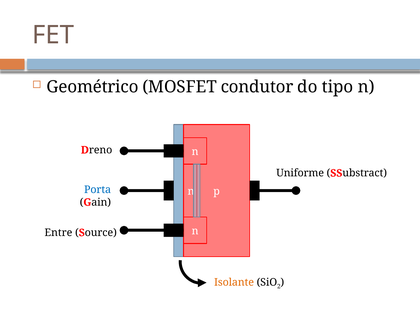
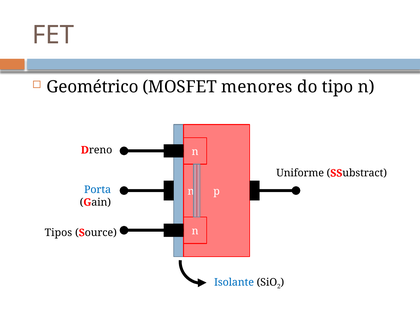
condutor: condutor -> menores
Entre: Entre -> Tipos
Isolante colour: orange -> blue
